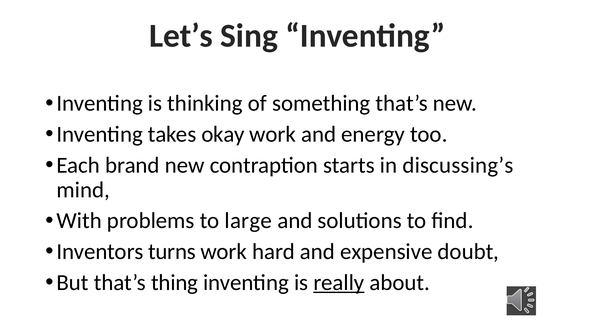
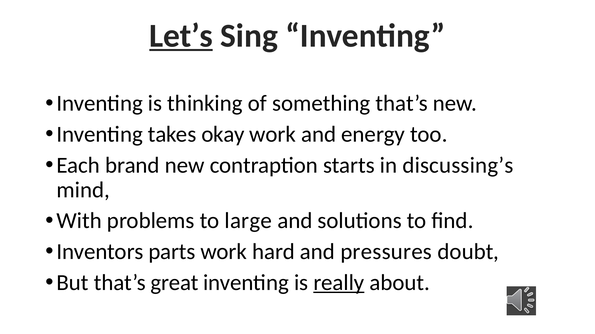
Let’s underline: none -> present
turns: turns -> parts
expensive: expensive -> pressures
thing: thing -> great
